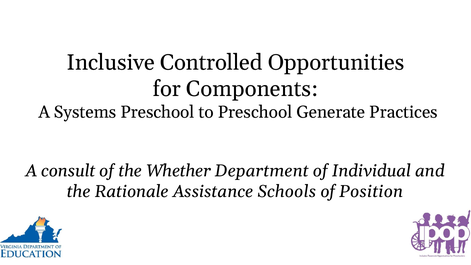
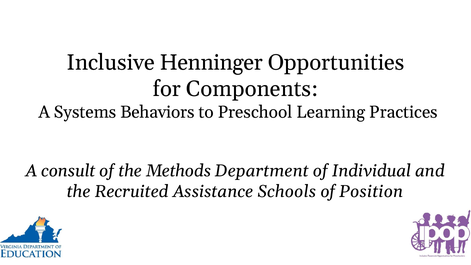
Controlled: Controlled -> Henninger
Systems Preschool: Preschool -> Behaviors
Generate: Generate -> Learning
Whether: Whether -> Methods
Rationale: Rationale -> Recruited
